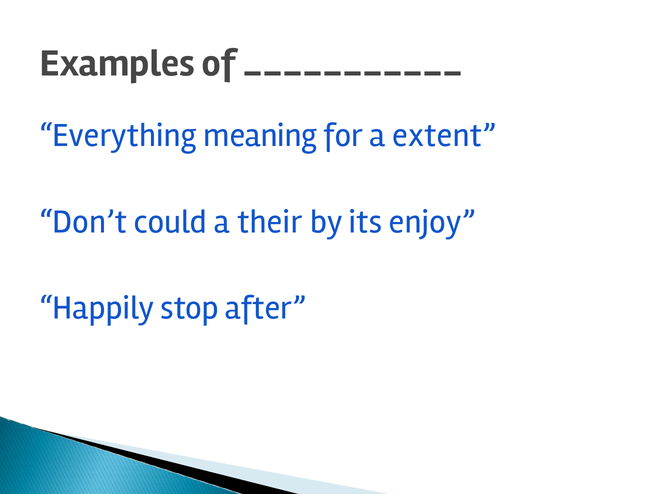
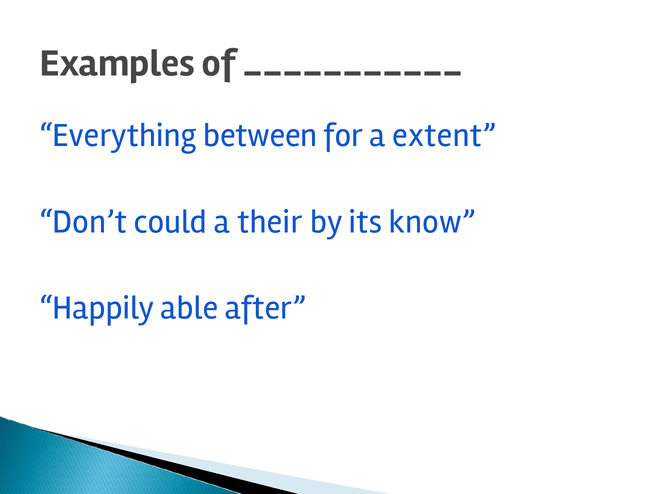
meaning: meaning -> between
enjoy: enjoy -> know
stop: stop -> able
